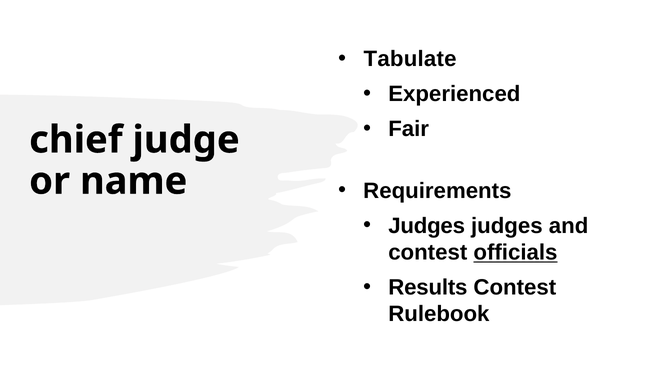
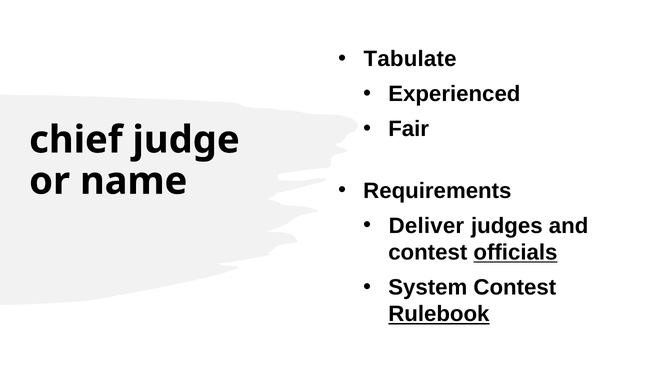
Judges at (427, 226): Judges -> Deliver
Results: Results -> System
Rulebook underline: none -> present
